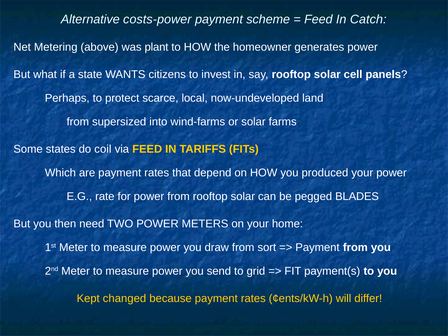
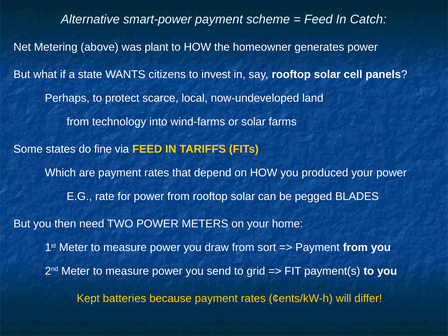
costs-power: costs-power -> smart-power
supersized: supersized -> technology
coil: coil -> fine
changed: changed -> batteries
